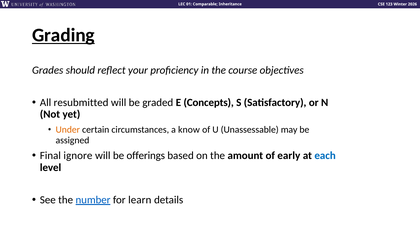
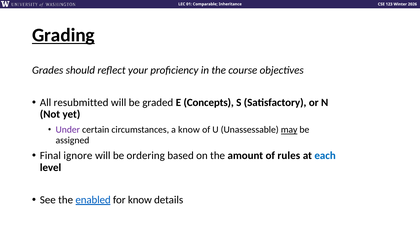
Under colour: orange -> purple
may underline: none -> present
offerings: offerings -> ordering
early: early -> rules
number: number -> enabled
for learn: learn -> know
